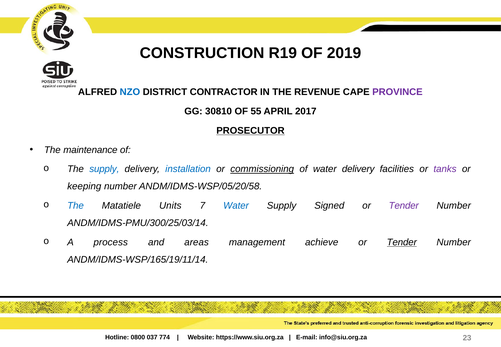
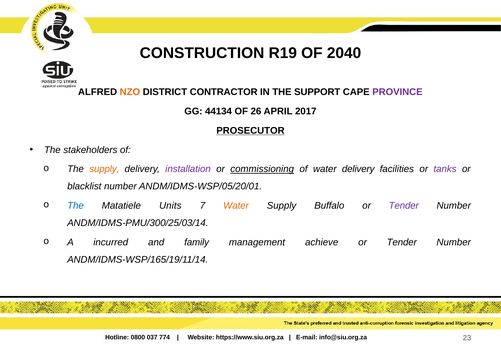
2019: 2019 -> 2040
NZO colour: blue -> orange
REVENUE: REVENUE -> SUPPORT
30810: 30810 -> 44134
55: 55 -> 26
maintenance: maintenance -> stakeholders
supply at (104, 169) colour: blue -> orange
installation colour: blue -> purple
keeping: keeping -> blacklist
ANDM/IDMS-WSP/05/20/58: ANDM/IDMS-WSP/05/20/58 -> ANDM/IDMS-WSP/05/20/01
Water at (236, 206) colour: blue -> orange
Signed: Signed -> Buffalo
process: process -> incurred
areas: areas -> family
Tender at (402, 242) underline: present -> none
